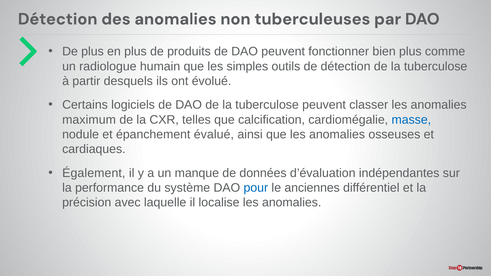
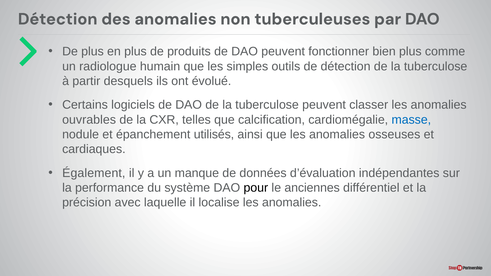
maximum: maximum -> ouvrables
évalué: évalué -> utilisés
pour colour: blue -> black
